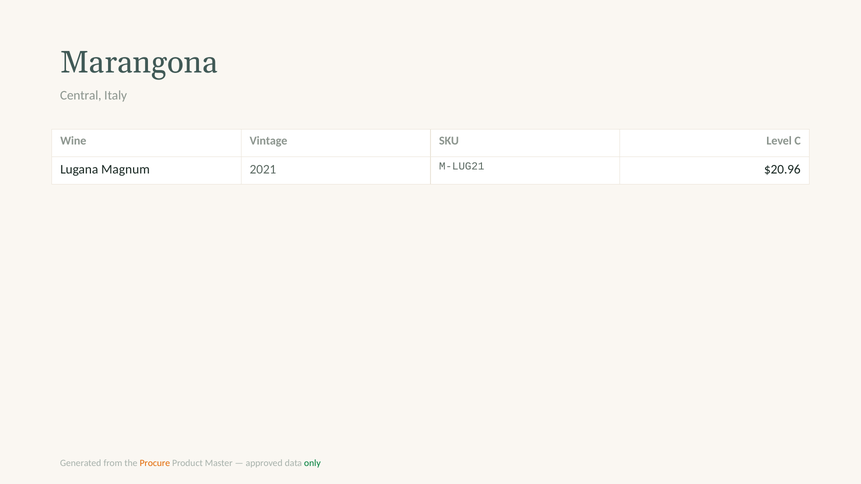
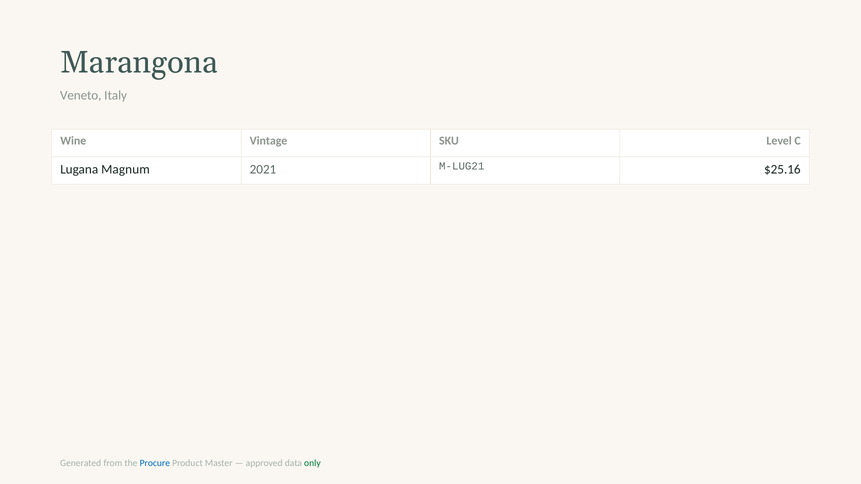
Central: Central -> Veneto
$20.96: $20.96 -> $25.16
Procure colour: orange -> blue
